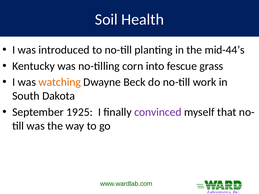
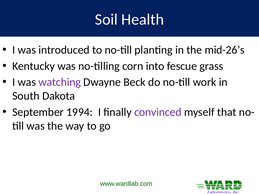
mid-44’s: mid-44’s -> mid-26’s
watching colour: orange -> purple
1925: 1925 -> 1994
